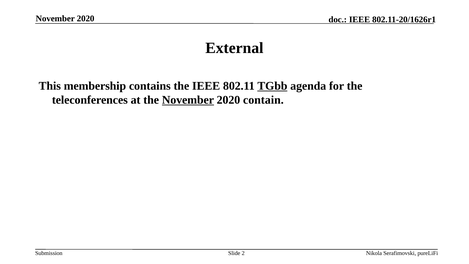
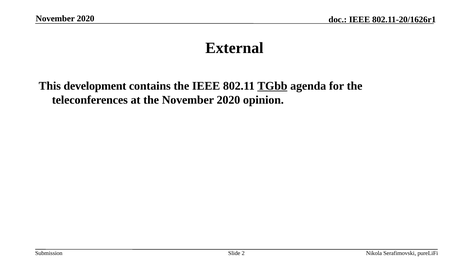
membership: membership -> development
November at (188, 100) underline: present -> none
contain: contain -> opinion
